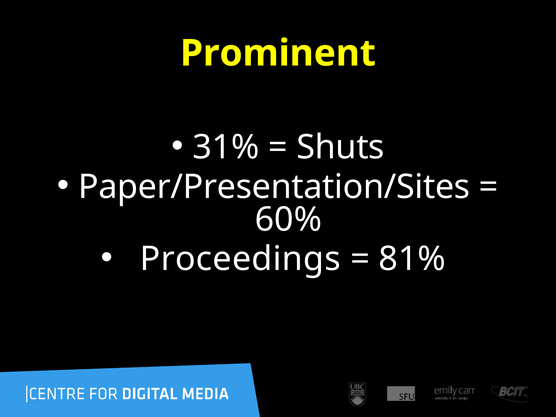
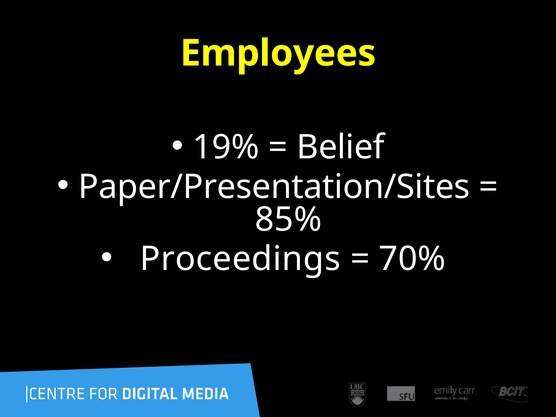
Prominent: Prominent -> Employees
31%: 31% -> 19%
Shuts: Shuts -> Belief
60%: 60% -> 85%
81%: 81% -> 70%
